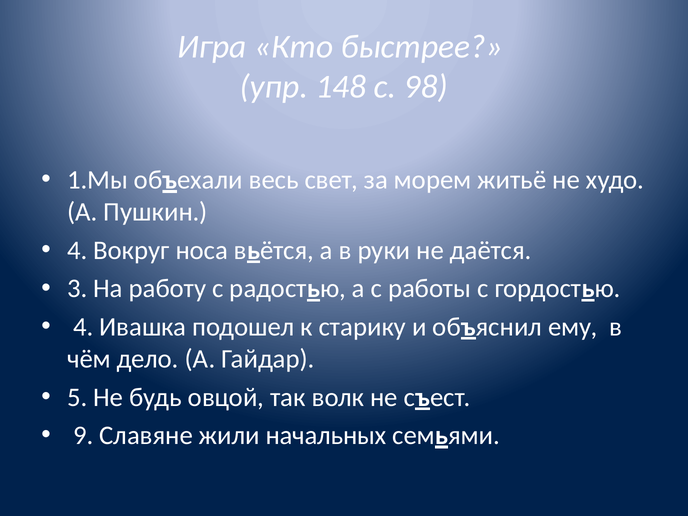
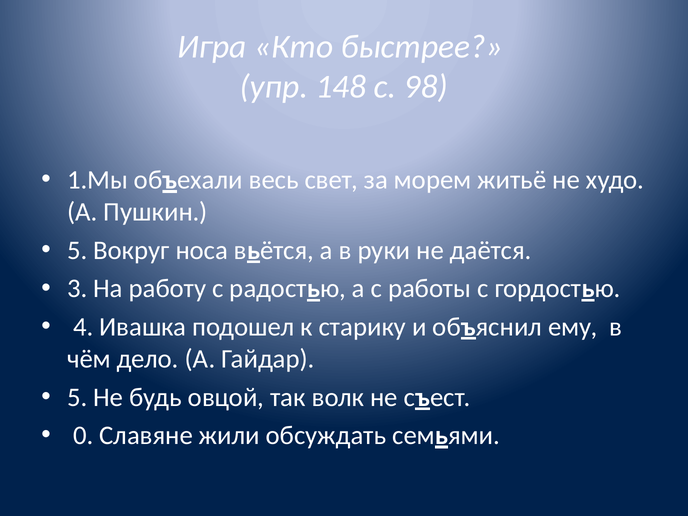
4 at (77, 250): 4 -> 5
9: 9 -> 0
начальных: начальных -> обсуждать
